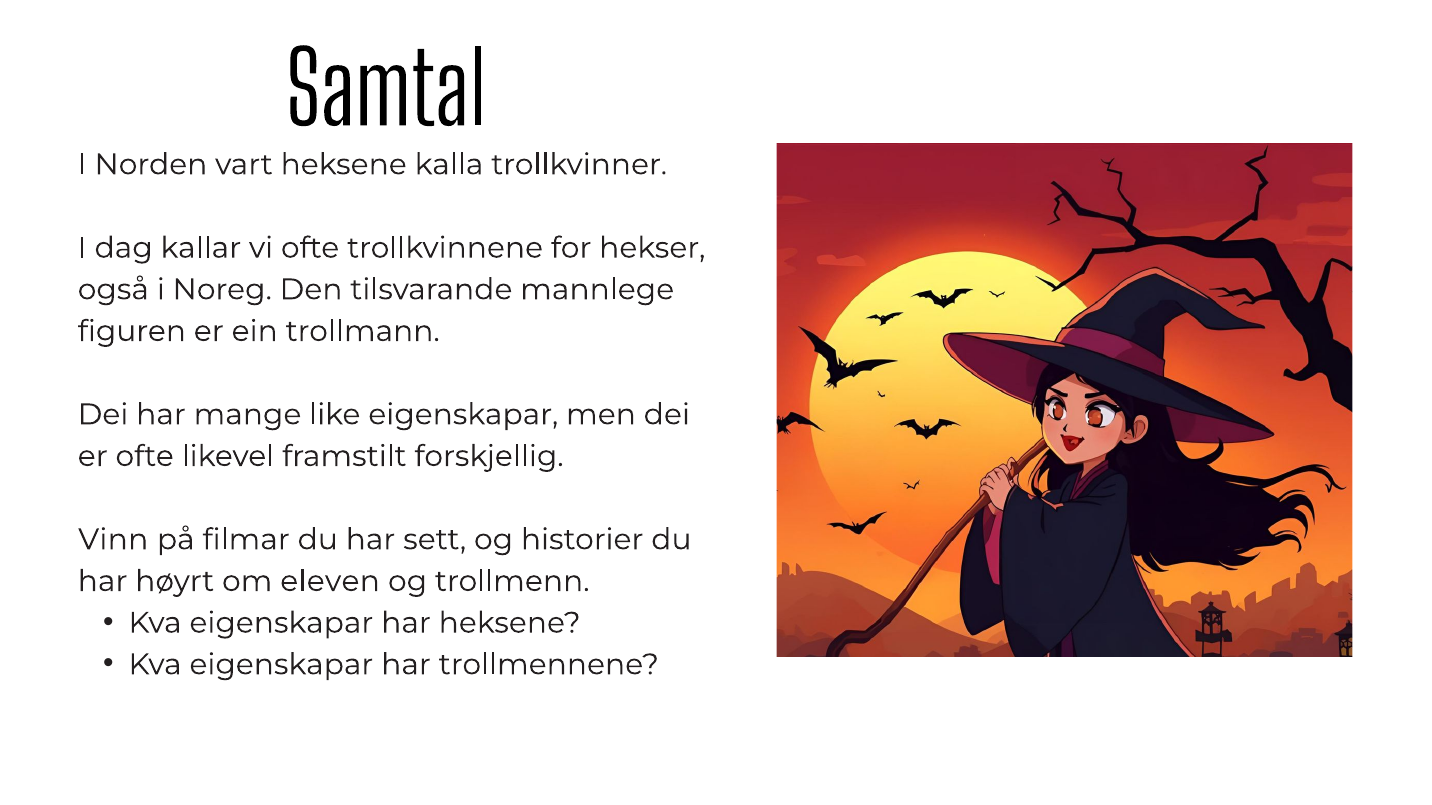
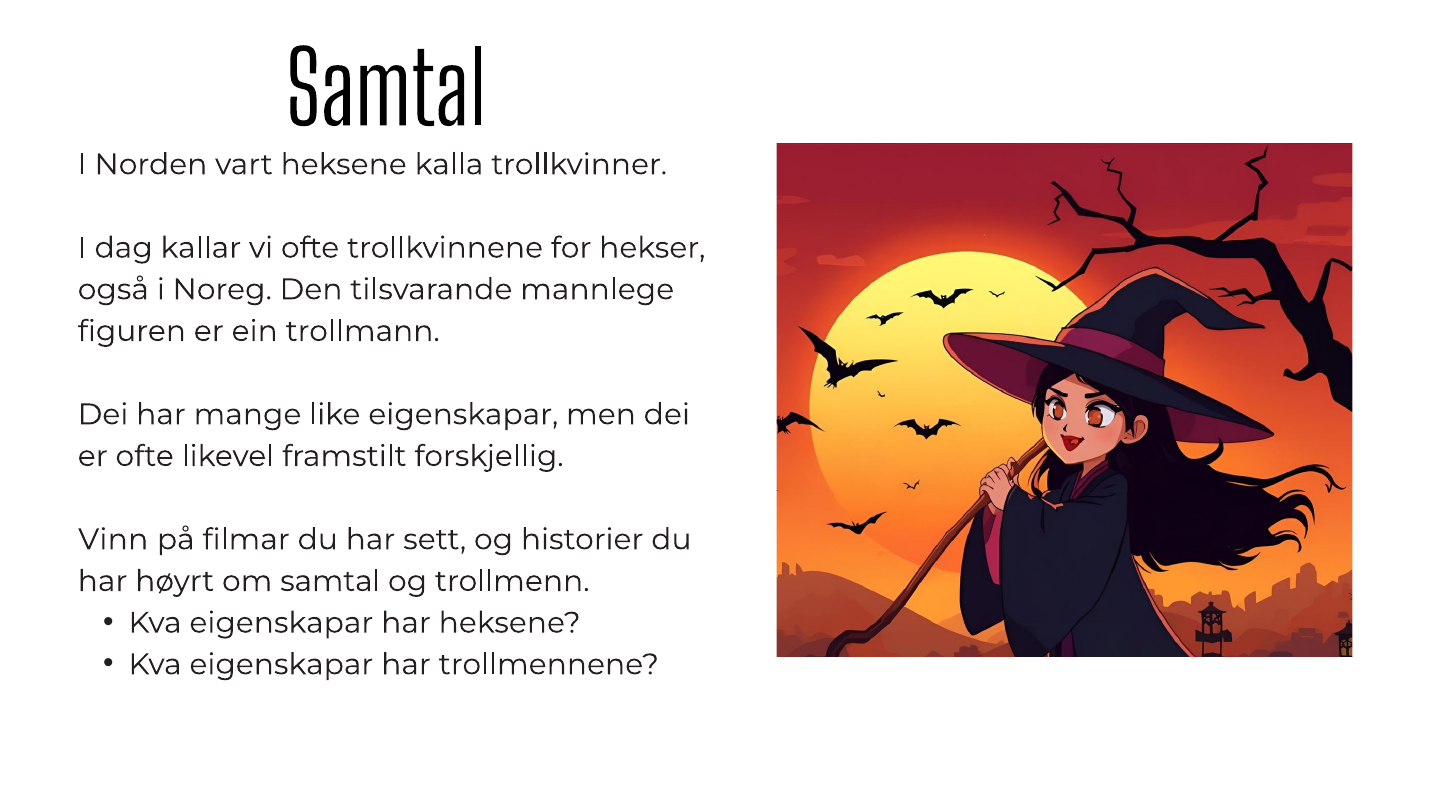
om eleven: eleven -> samtal
